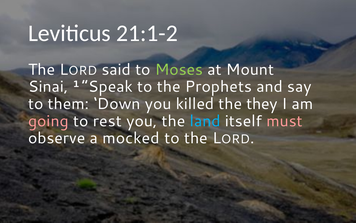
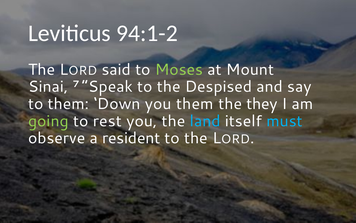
21:1-2: 21:1-2 -> 94:1-2
1: 1 -> 7
Prophets: Prophets -> Despised
you killed: killed -> them
going colour: pink -> light green
must colour: pink -> light blue
mocked: mocked -> resident
